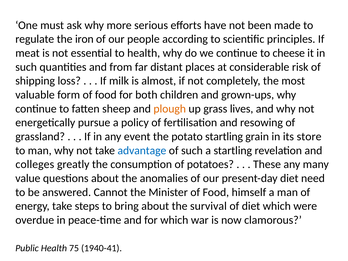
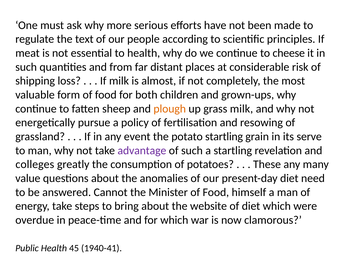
iron: iron -> text
grass lives: lives -> milk
store: store -> serve
advantage colour: blue -> purple
survival: survival -> website
75: 75 -> 45
